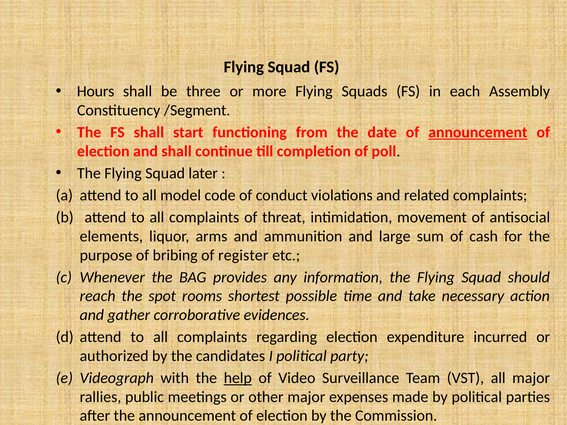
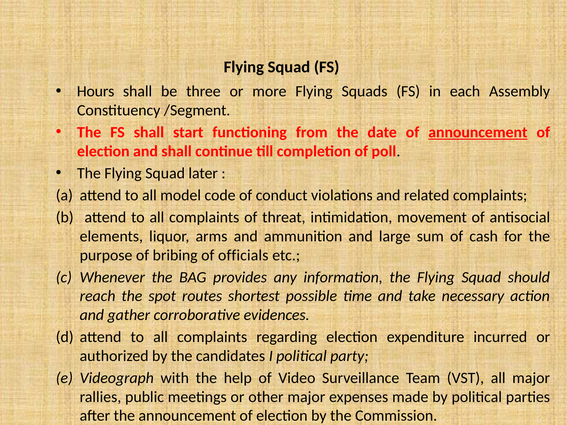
register: register -> officials
rooms: rooms -> routes
help underline: present -> none
